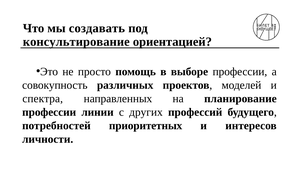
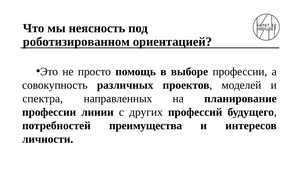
создавать: создавать -> неясность
консультирование: консультирование -> роботизированном
приоритетных: приоритетных -> преимущества
